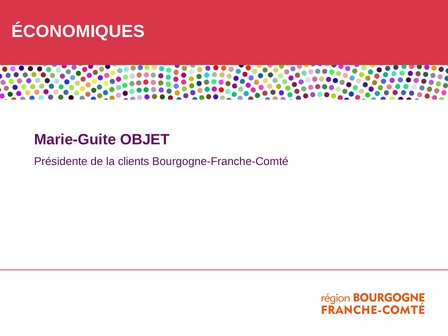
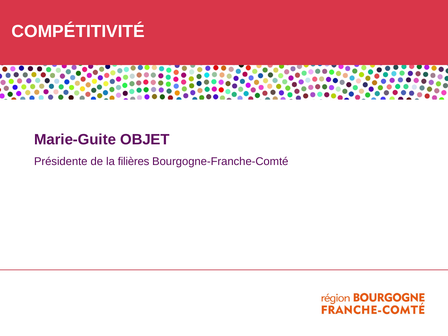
ÉCONOMIQUES: ÉCONOMIQUES -> COMPÉTITIVITÉ
clients: clients -> filières
